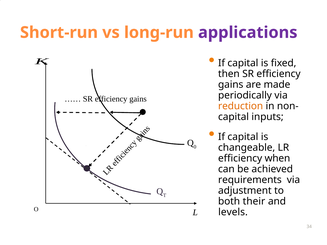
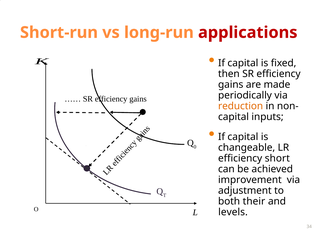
applications colour: purple -> red
when: when -> short
requirements: requirements -> improvement
